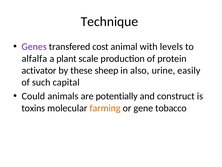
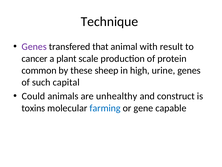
cost: cost -> that
levels: levels -> result
alfalfa: alfalfa -> cancer
activator: activator -> common
also: also -> high
urine easily: easily -> genes
potentially: potentially -> unhealthy
farming colour: orange -> blue
tobacco: tobacco -> capable
